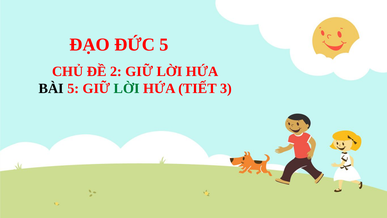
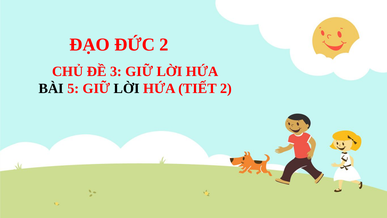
ĐỨC 5: 5 -> 2
2: 2 -> 3
LỜI at (127, 88) colour: green -> black
TIẾT 3: 3 -> 2
